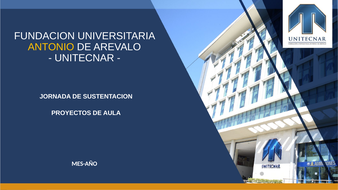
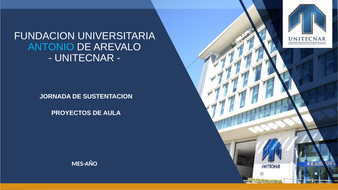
ANTONIO colour: yellow -> light blue
